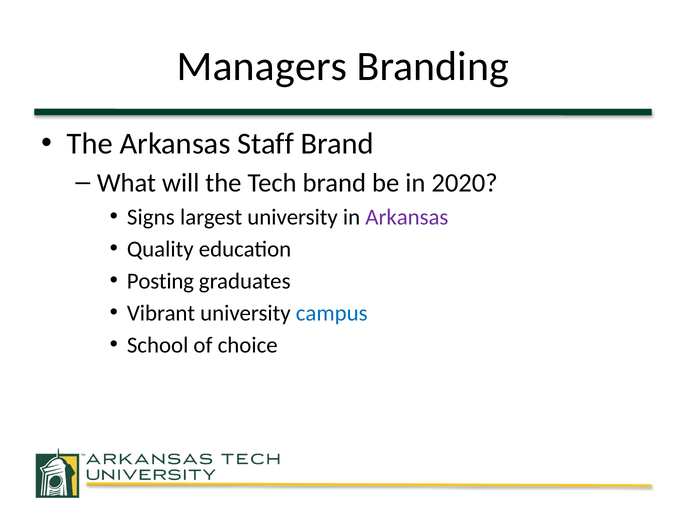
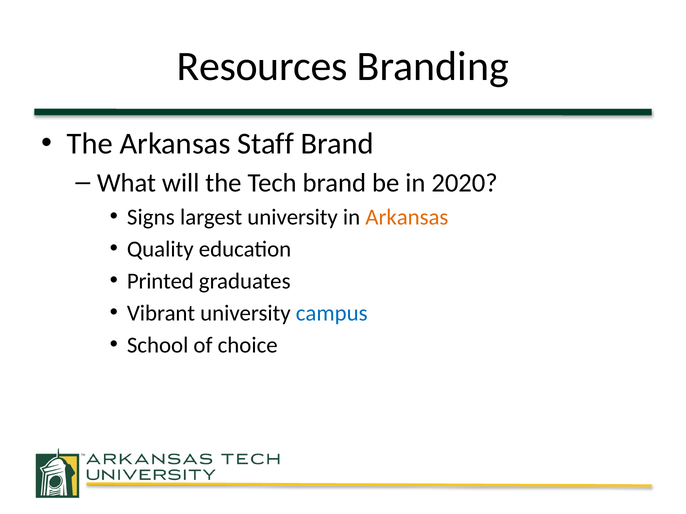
Managers: Managers -> Resources
Arkansas at (407, 217) colour: purple -> orange
Posting: Posting -> Printed
